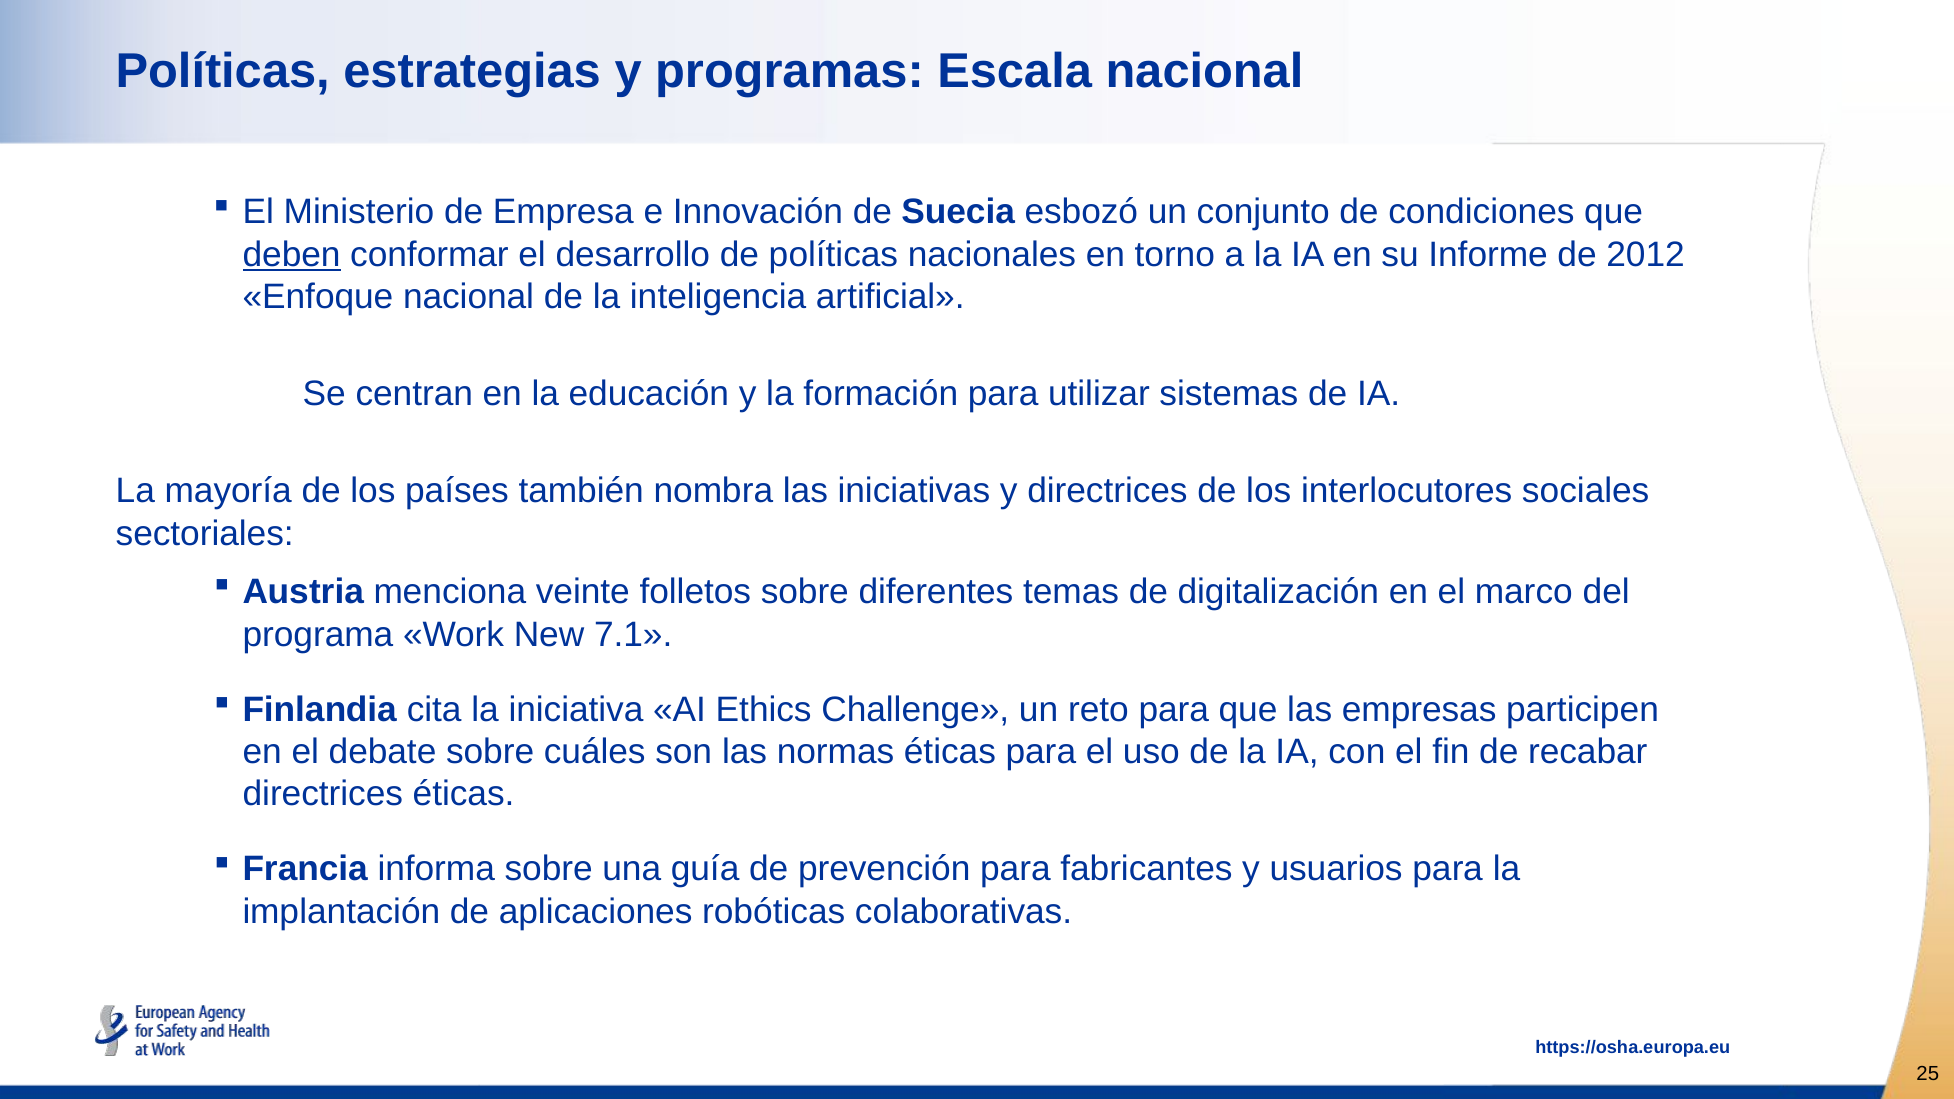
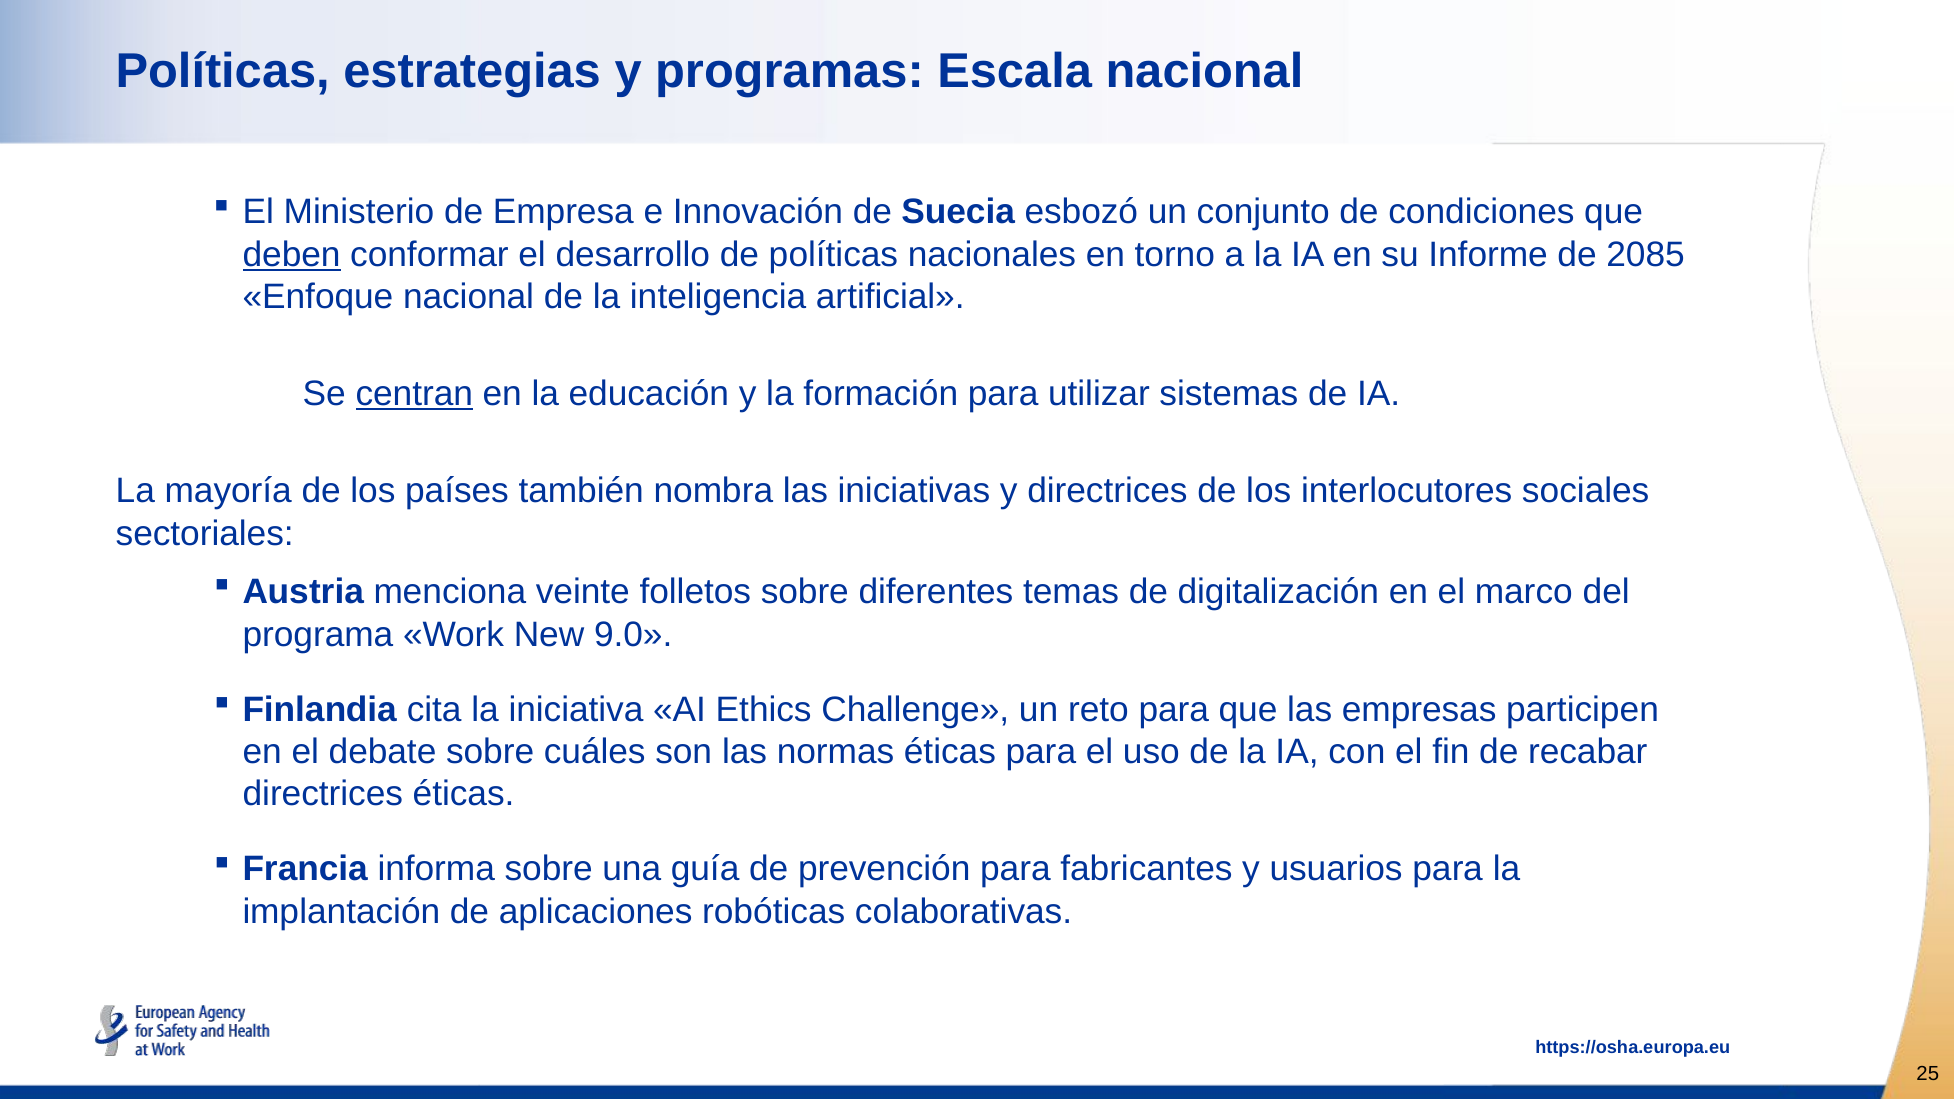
2012: 2012 -> 2085
centran underline: none -> present
7.1: 7.1 -> 9.0
